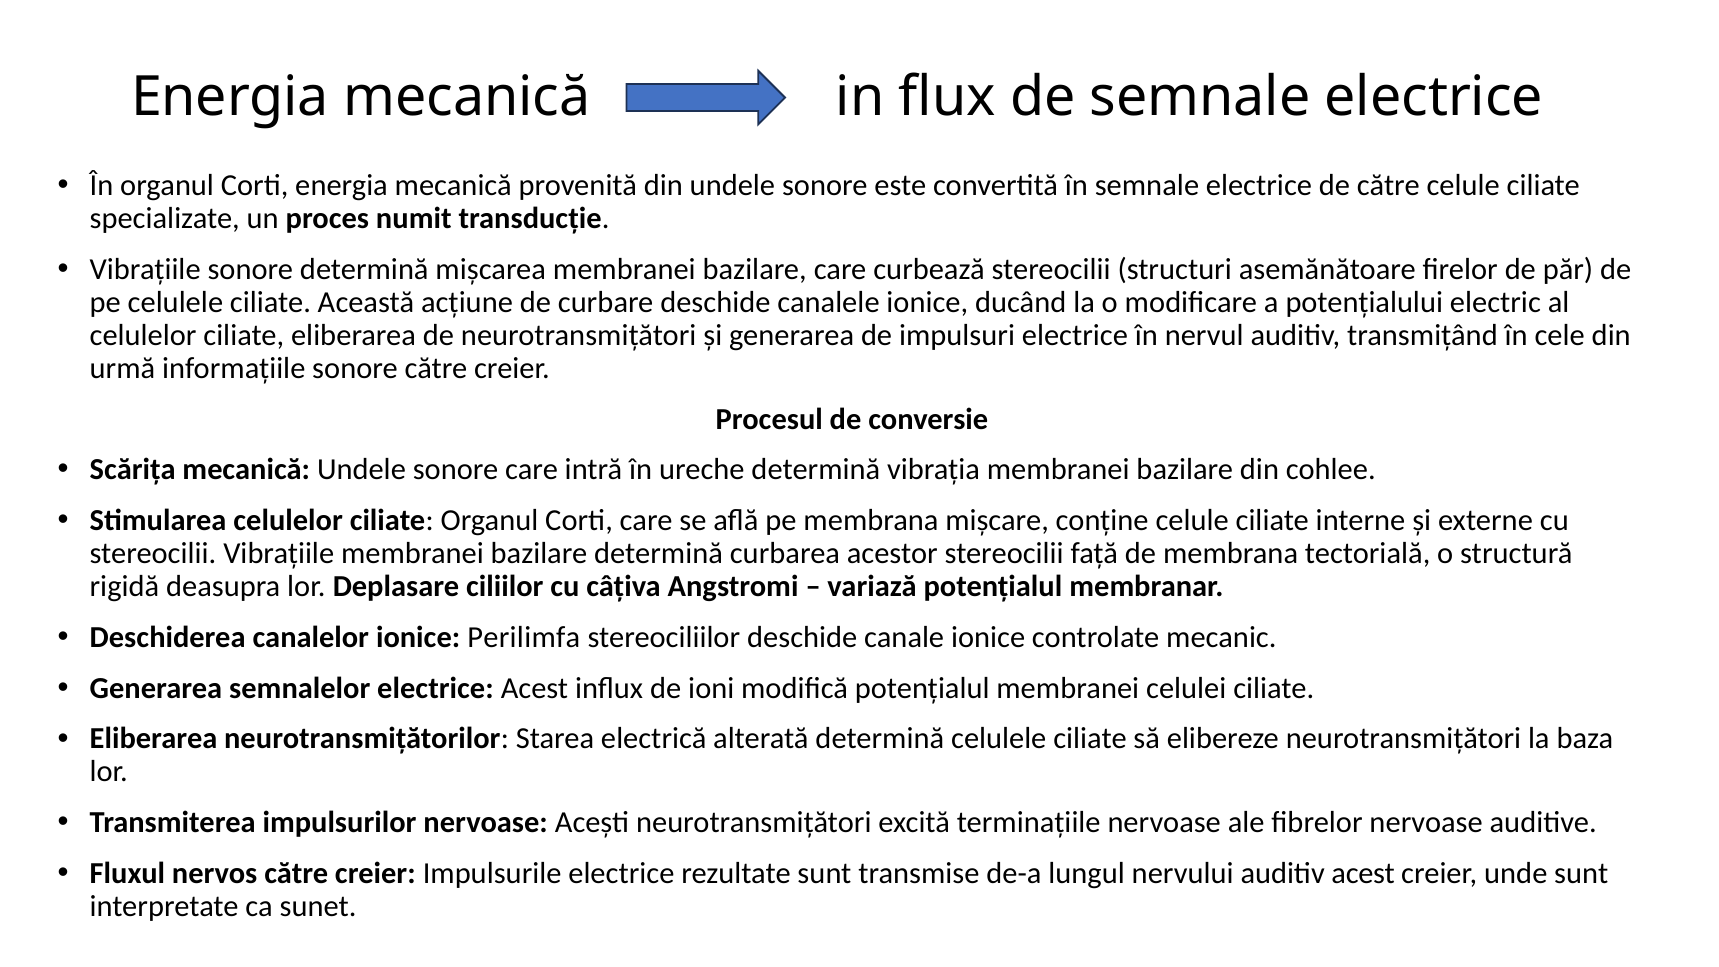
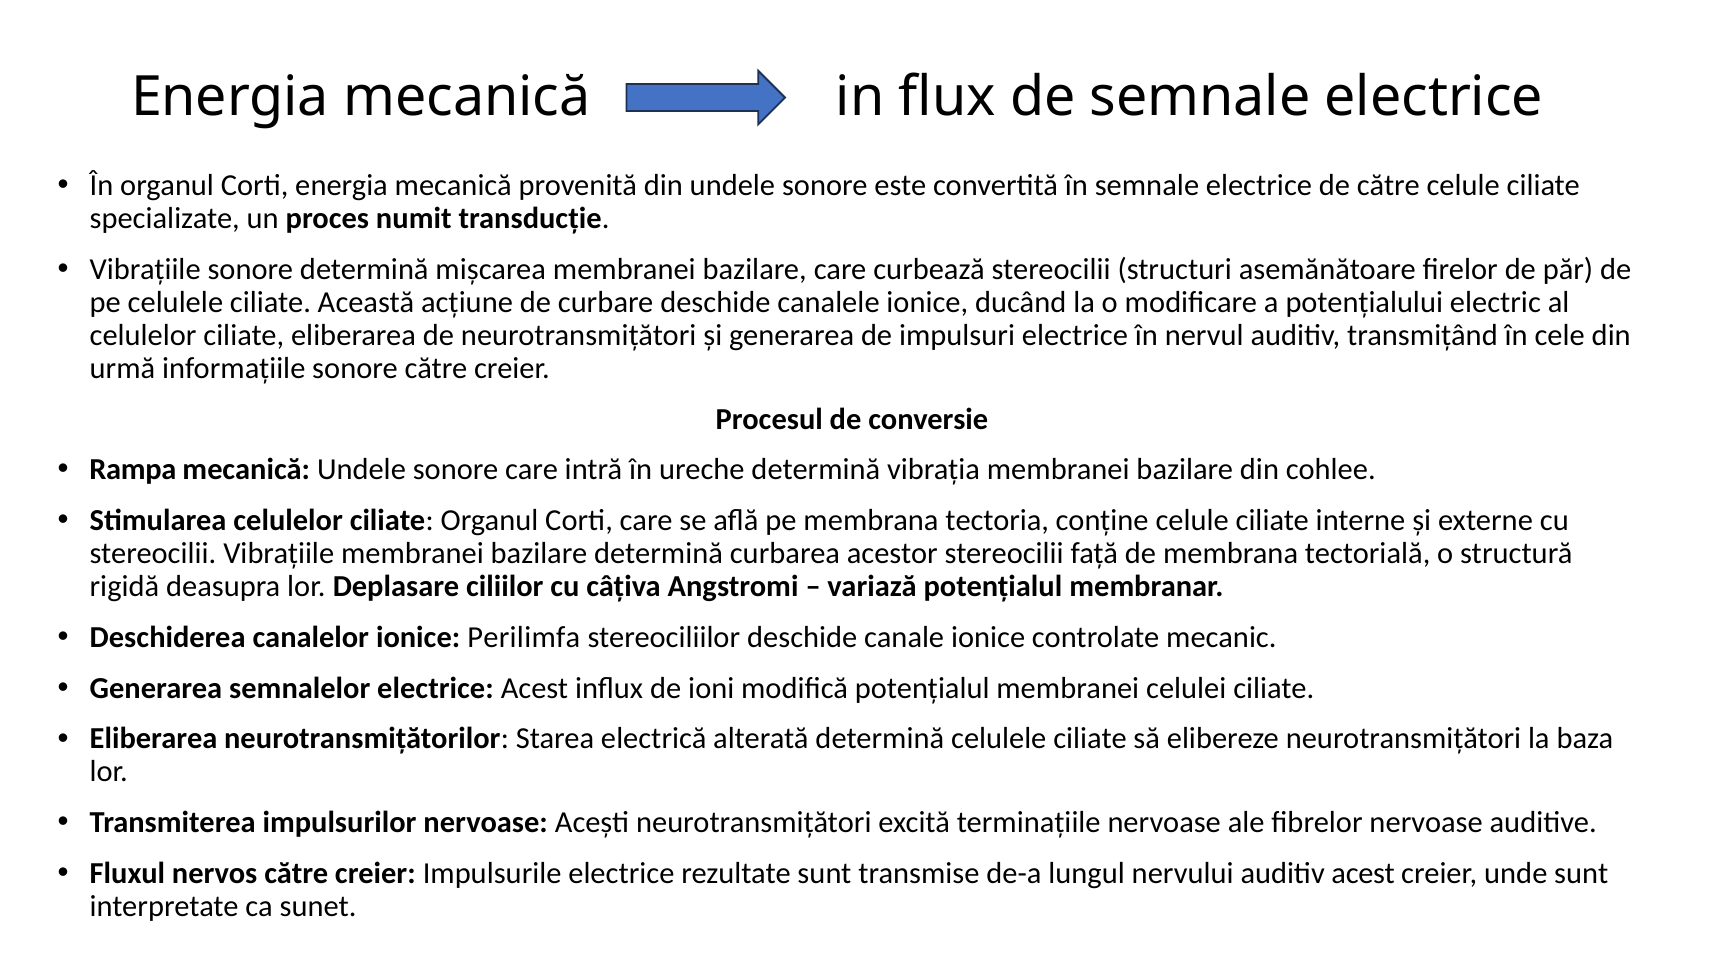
Scărița: Scărița -> Rampa
mișcare: mișcare -> tectoria
